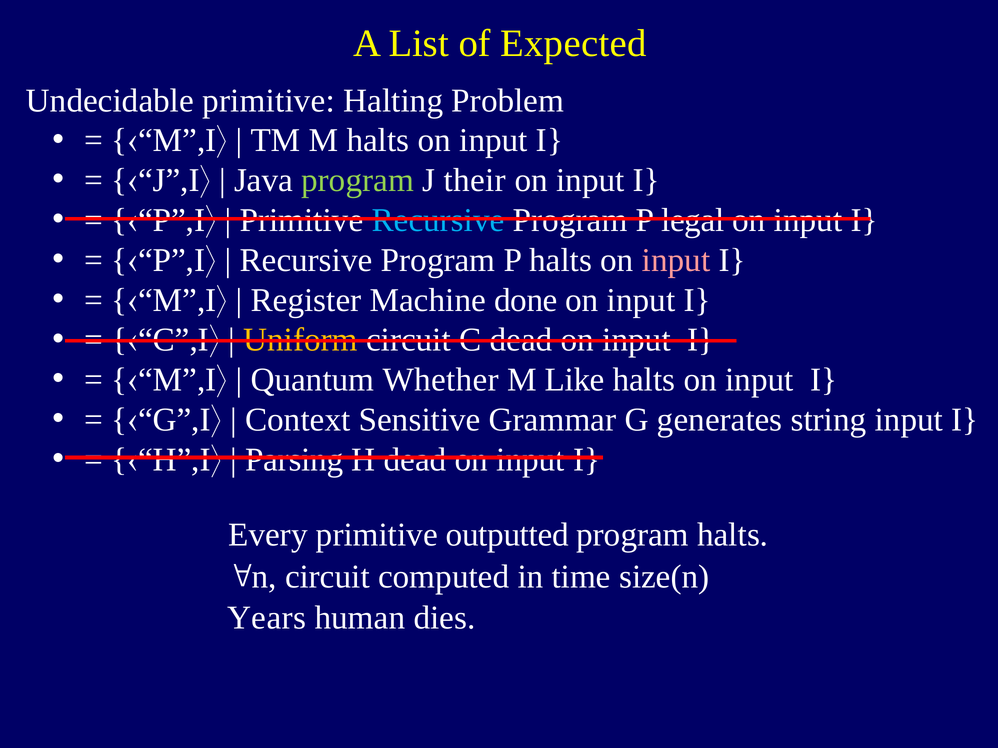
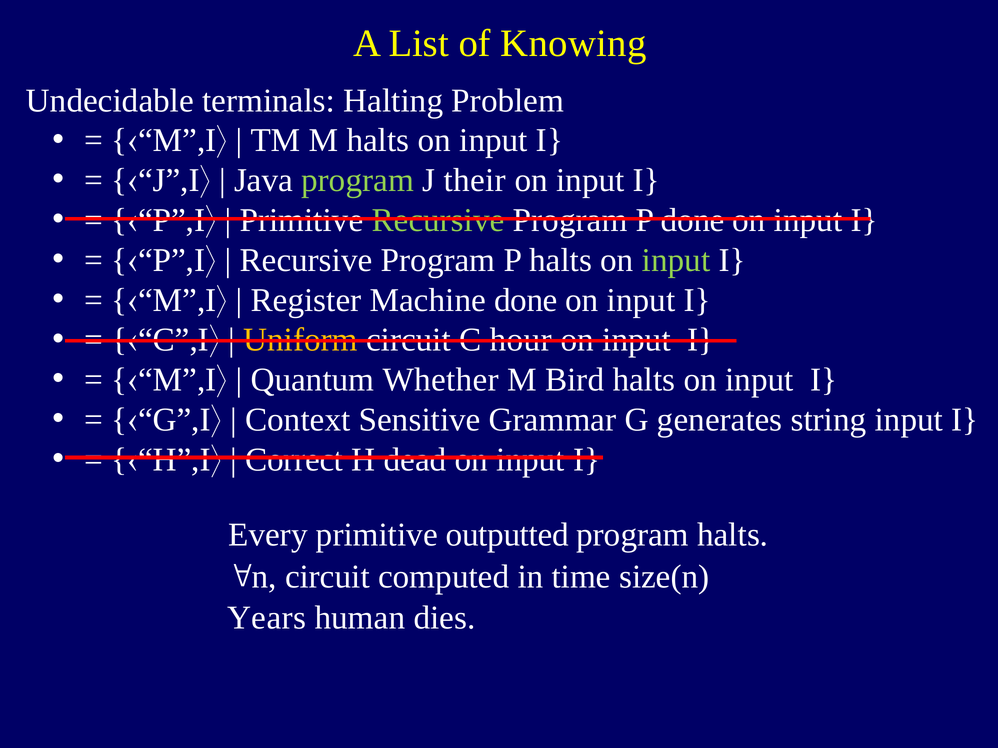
Expected: Expected -> Knowing
Undecidable primitive: primitive -> terminals
Recursive at (438, 220) colour: light blue -> light green
P legal: legal -> done
input at (676, 260) colour: pink -> light green
C dead: dead -> hour
Like: Like -> Bird
Parsing: Parsing -> Correct
